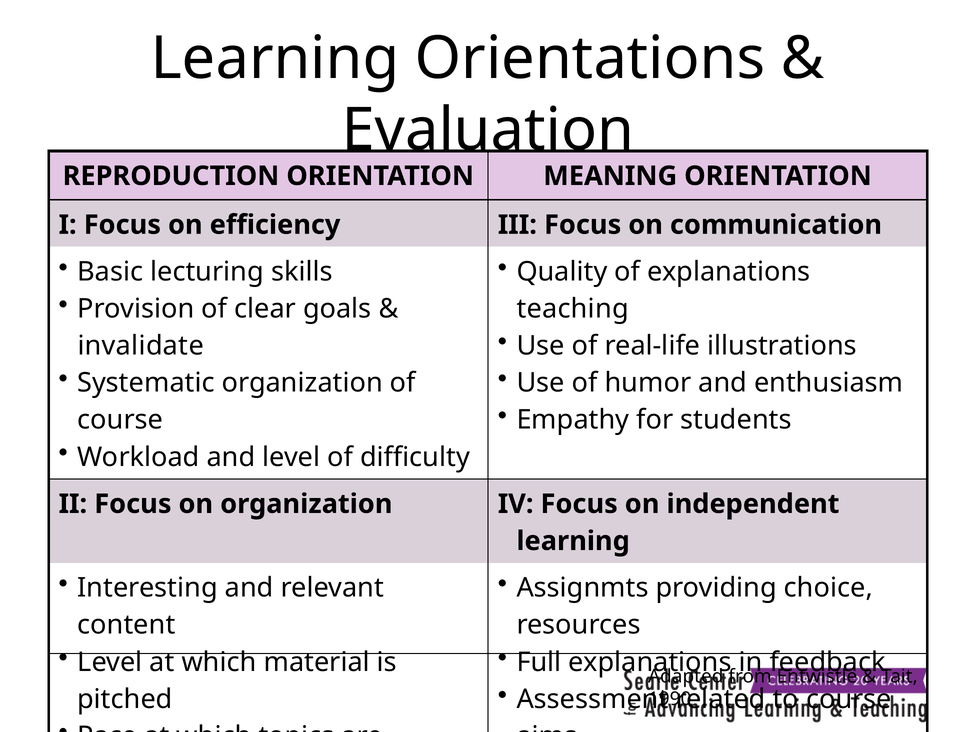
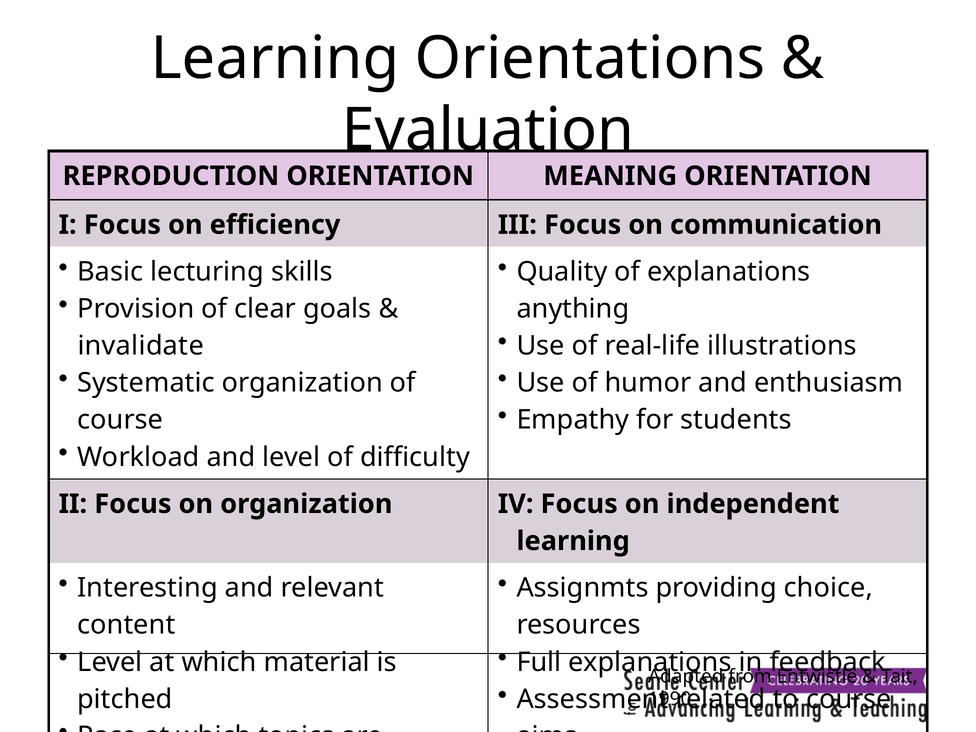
teaching: teaching -> anything
